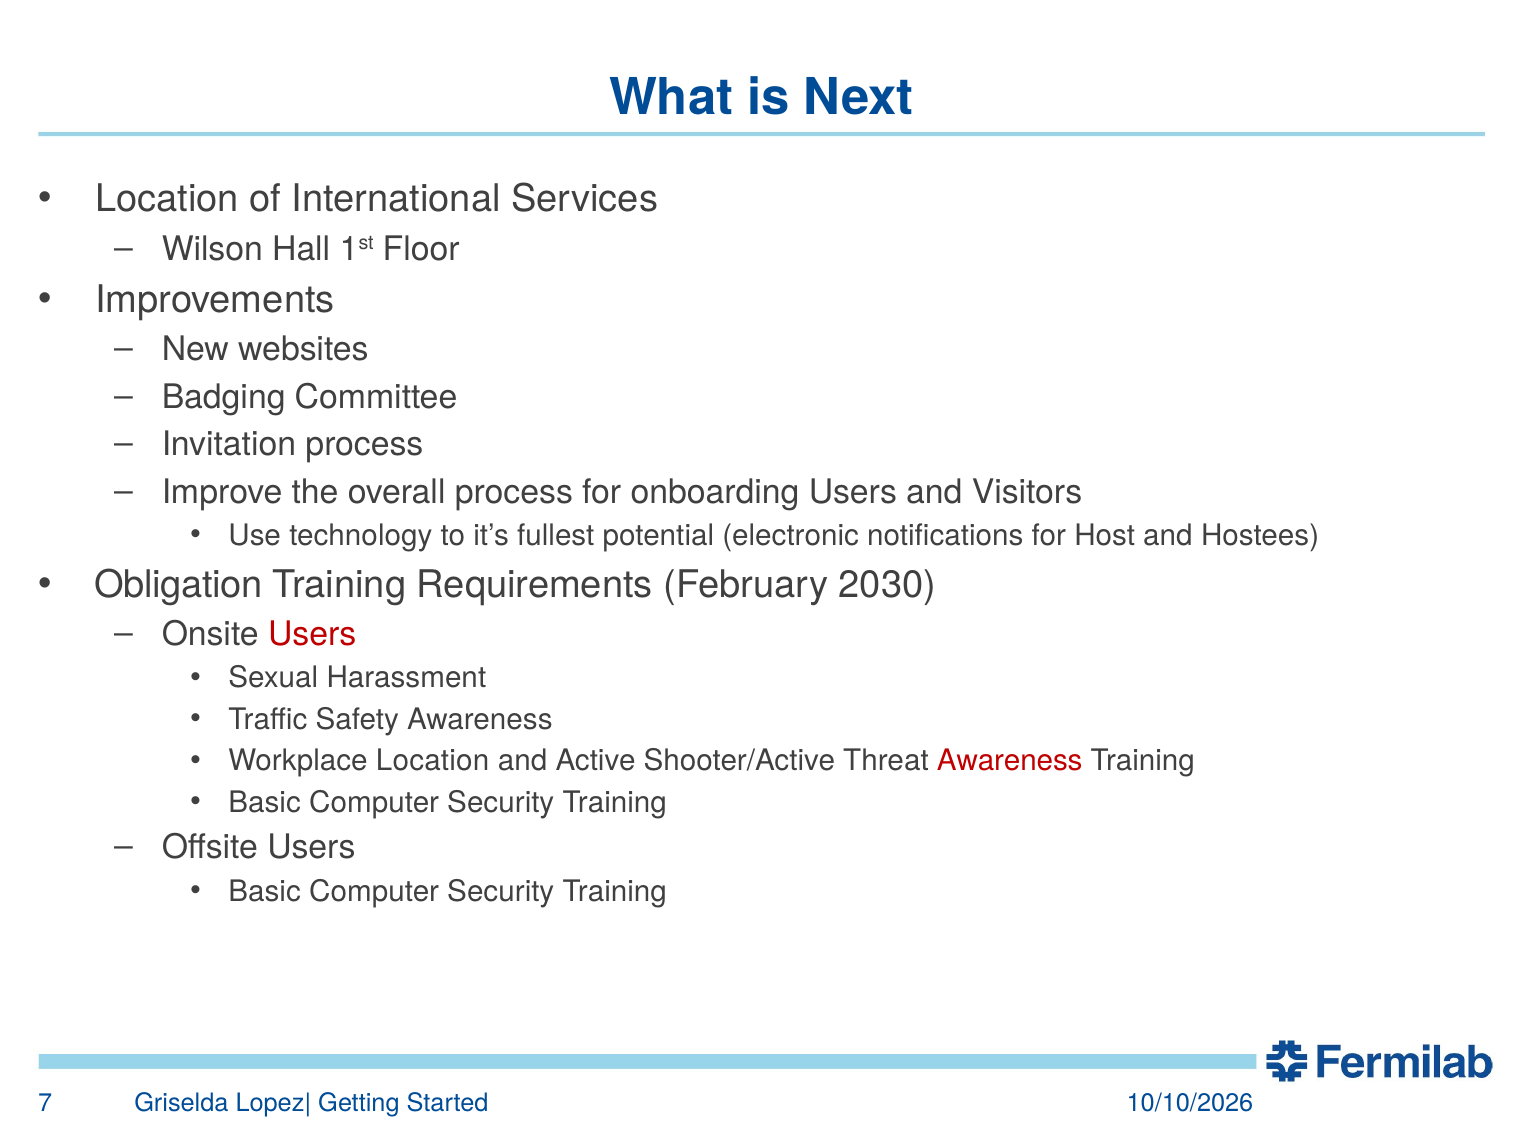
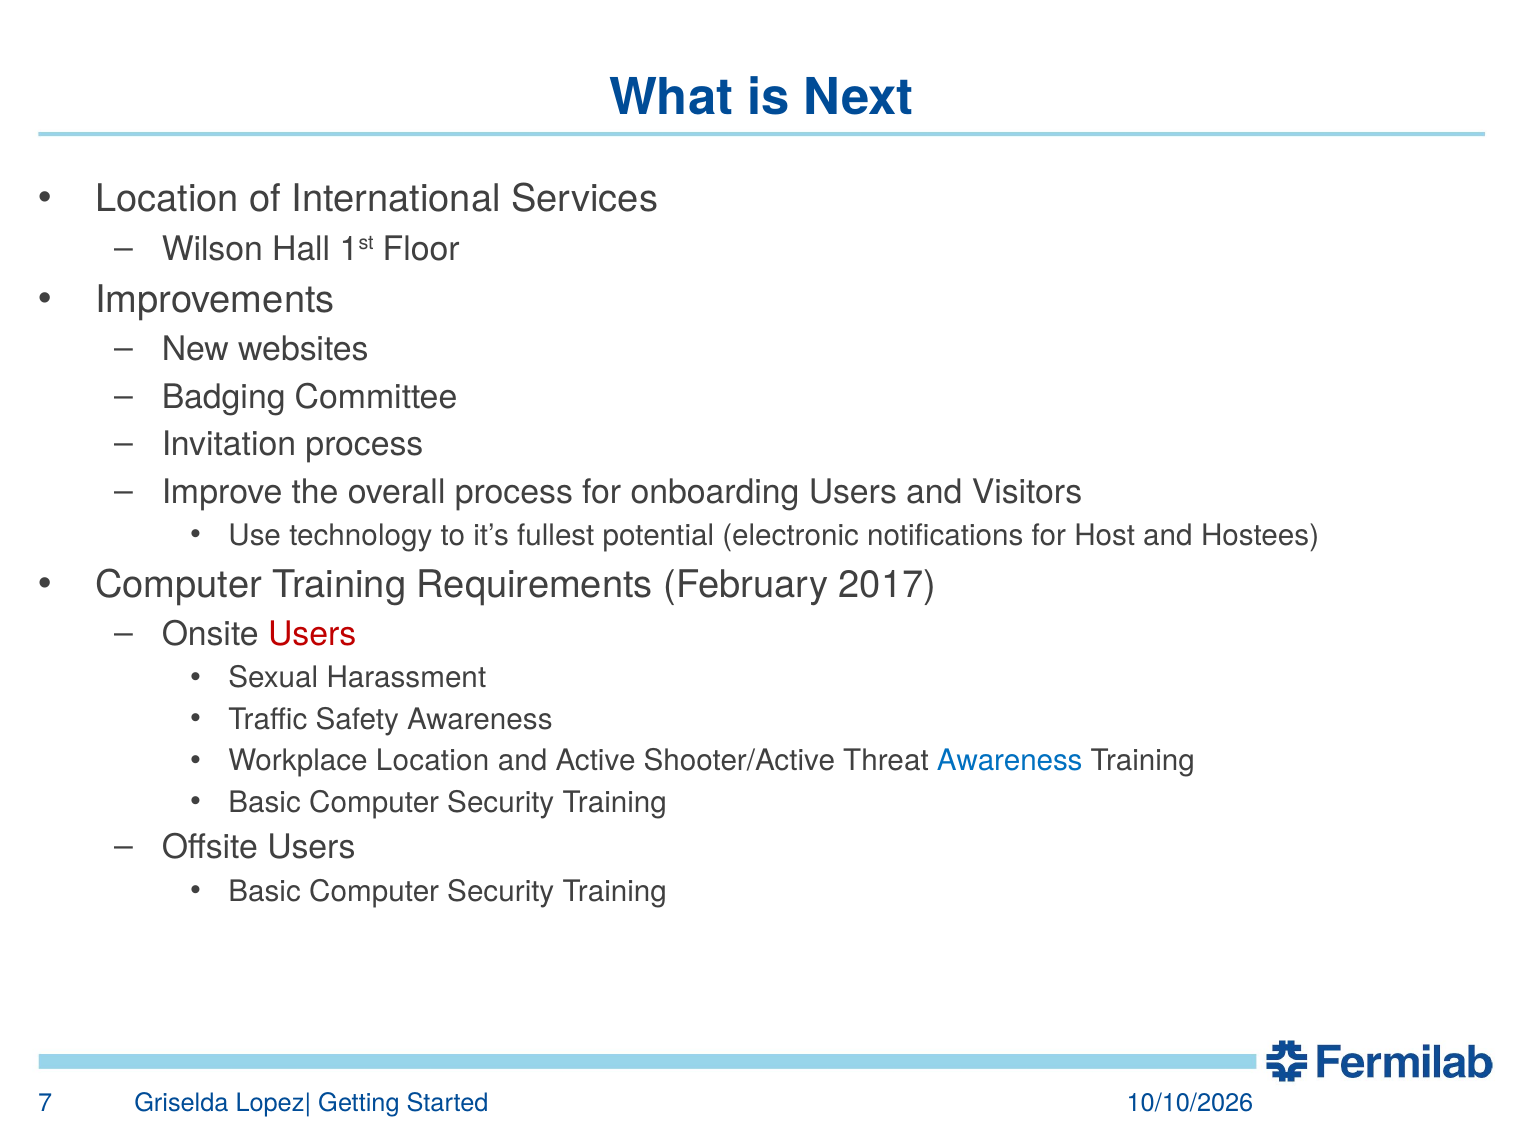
Obligation at (179, 584): Obligation -> Computer
2030: 2030 -> 2017
Awareness at (1010, 760) colour: red -> blue
